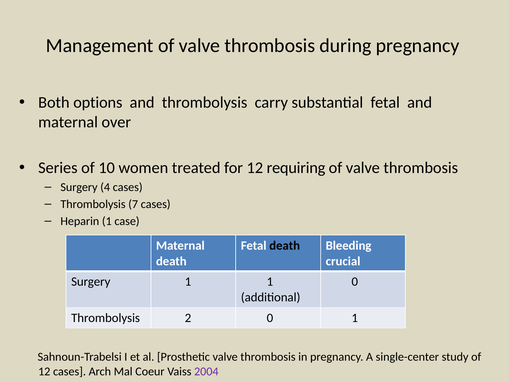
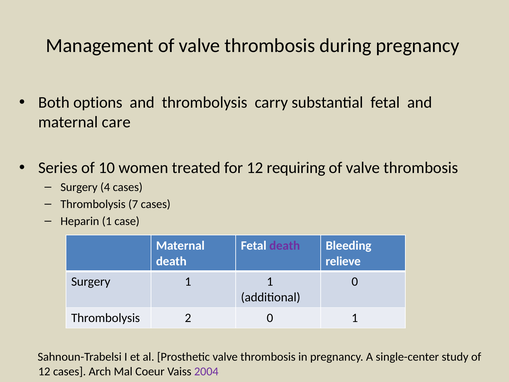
over: over -> care
death at (285, 245) colour: black -> purple
crucial: crucial -> relieve
